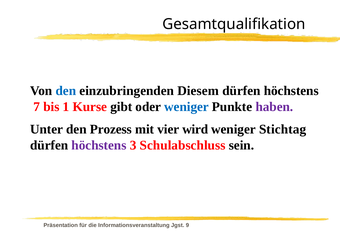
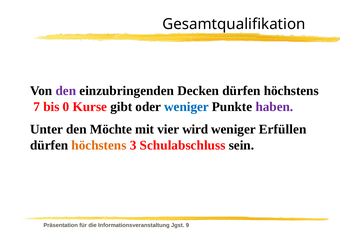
den at (66, 91) colour: blue -> purple
Diesem: Diesem -> Decken
1: 1 -> 0
Prozess: Prozess -> Möchte
Stichtag: Stichtag -> Erfüllen
höchstens at (99, 145) colour: purple -> orange
